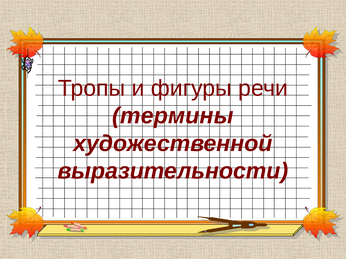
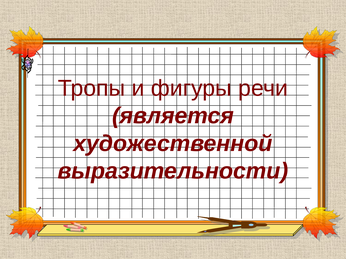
термины: термины -> является
